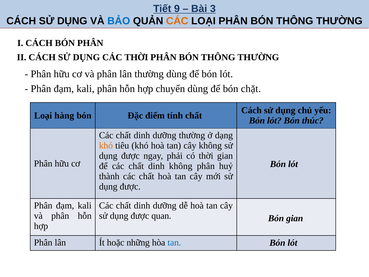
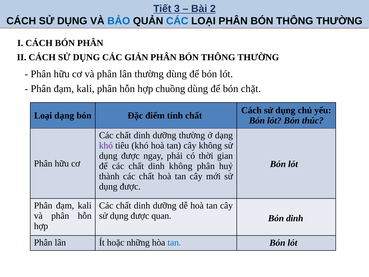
9: 9 -> 3
3: 3 -> 2
CÁC at (177, 21) colour: orange -> blue
CÁC THỜI: THỜI -> GIẢN
chuyển: chuyển -> chuồng
Loại hàng: hàng -> dạng
khó at (106, 145) colour: orange -> purple
Bón gian: gian -> dinh
